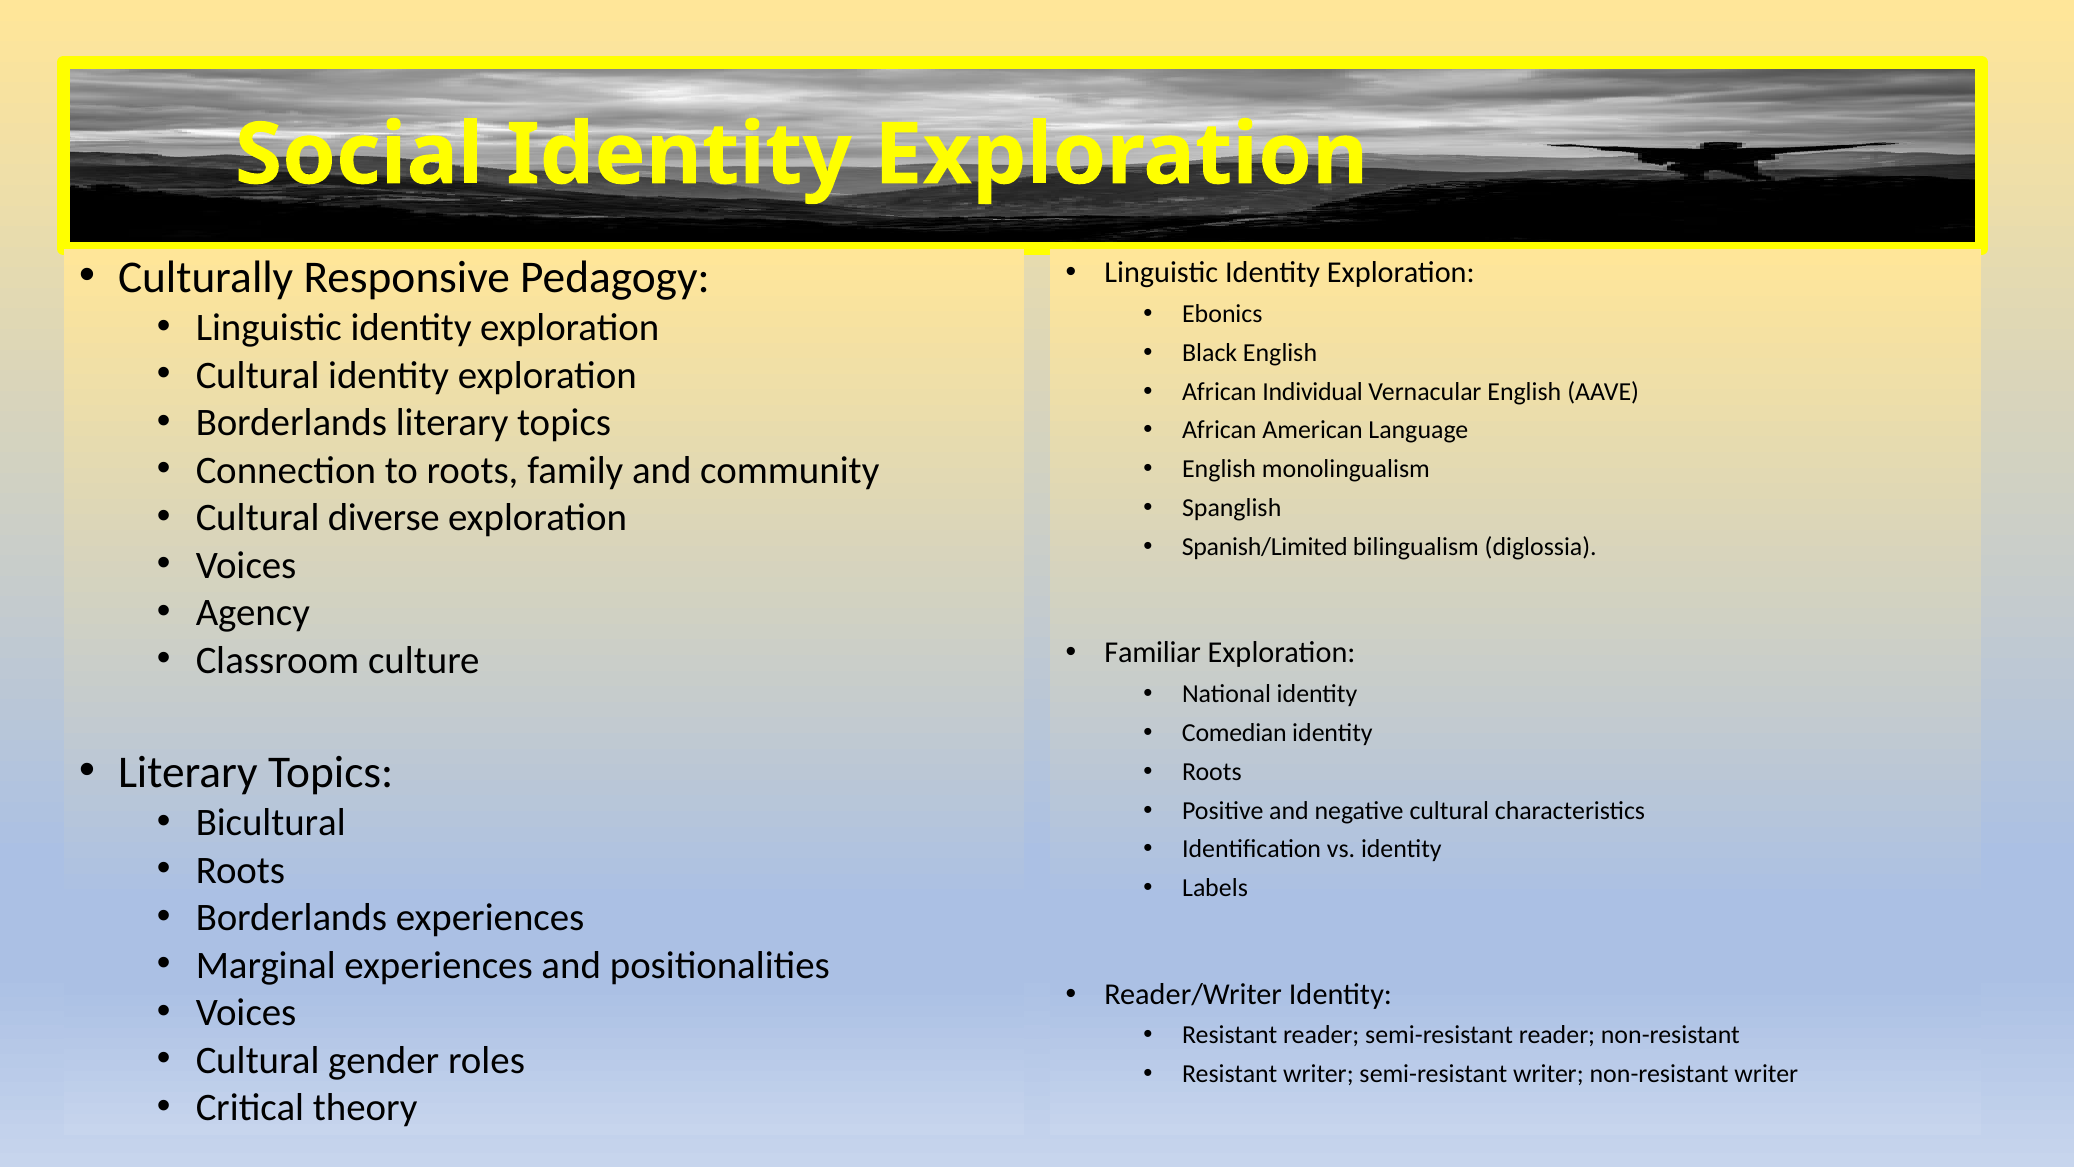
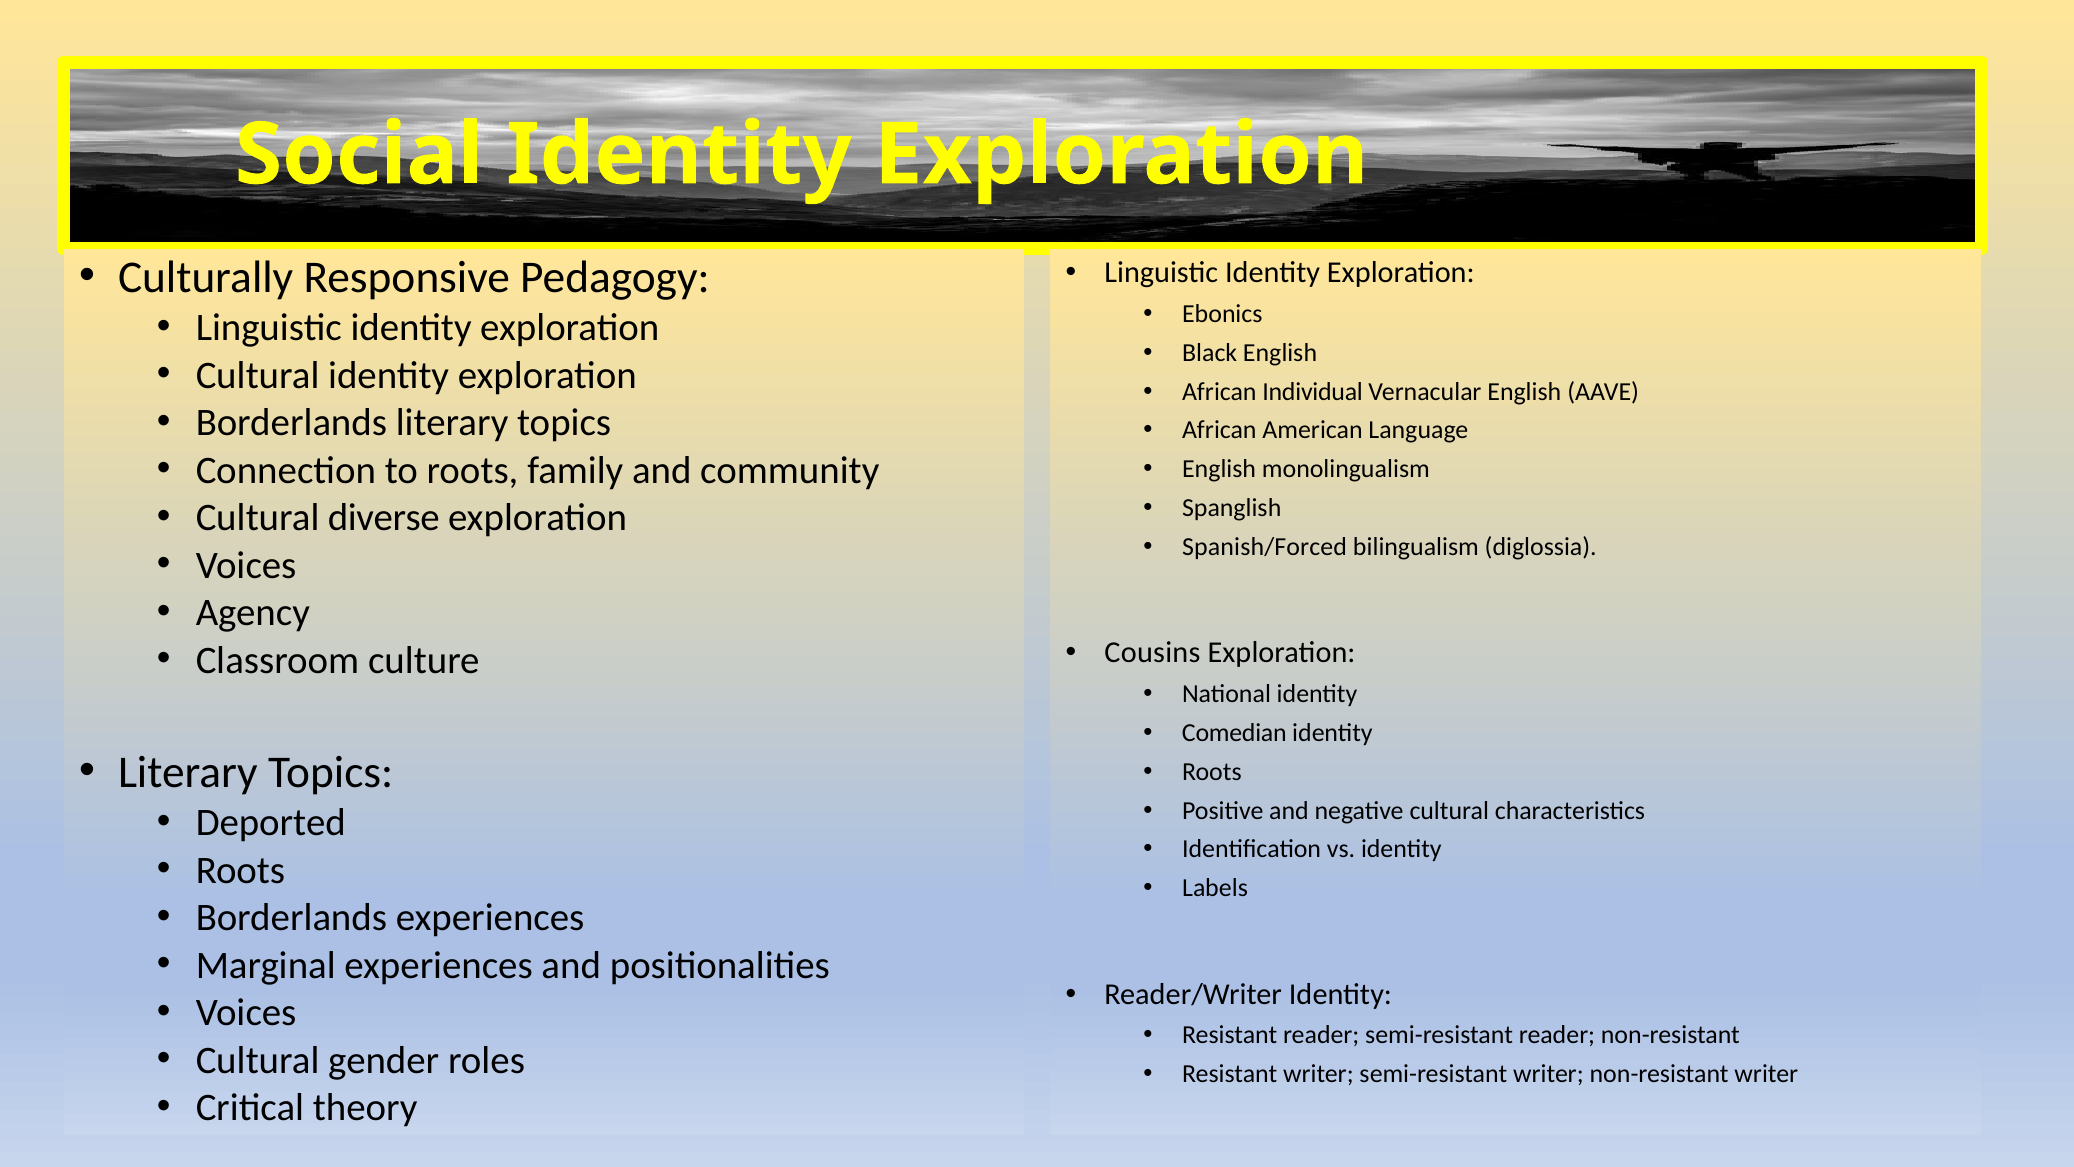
Spanish/Limited: Spanish/Limited -> Spanish/Forced
Familiar: Familiar -> Cousins
Bicultural: Bicultural -> Deported
